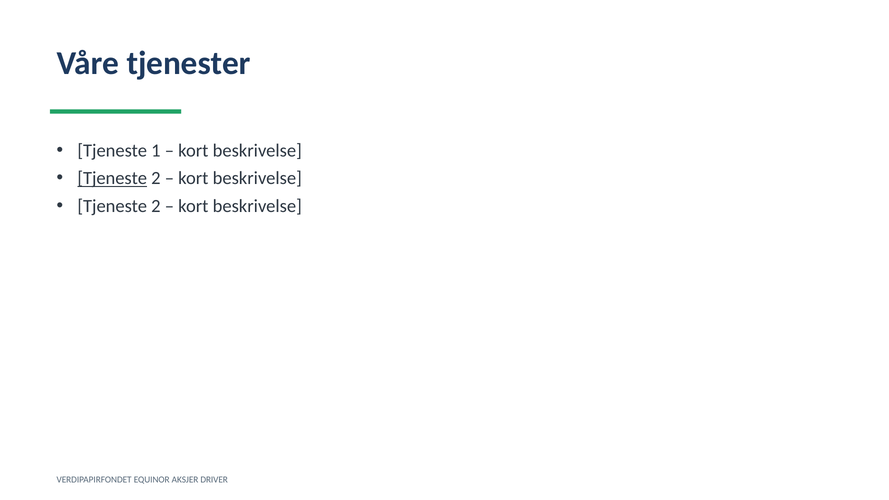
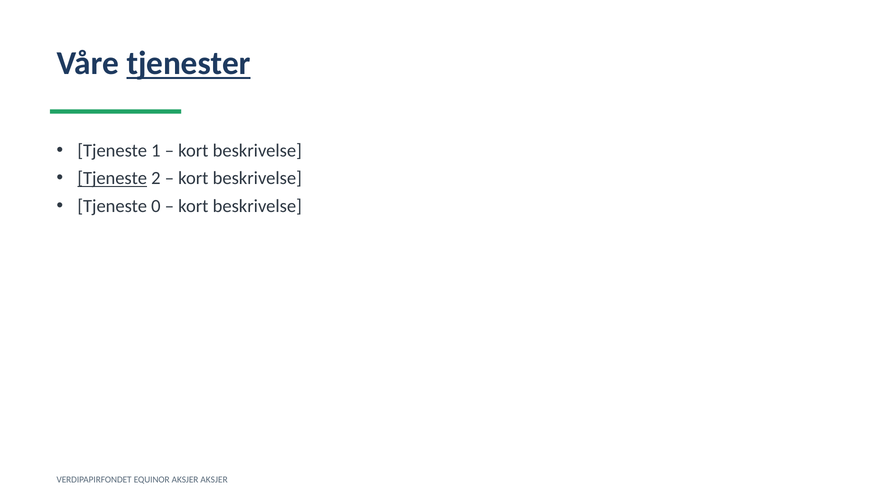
tjenester underline: none -> present
2 at (156, 206): 2 -> 0
AKSJER DRIVER: DRIVER -> AKSJER
